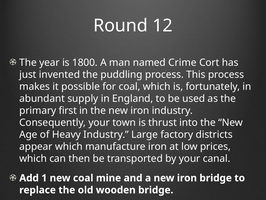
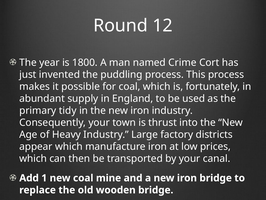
first: first -> tidy
